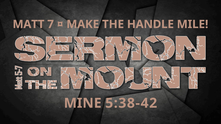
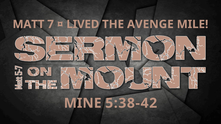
MAKE: MAKE -> LIVED
HANDLE: HANDLE -> AVENGE
